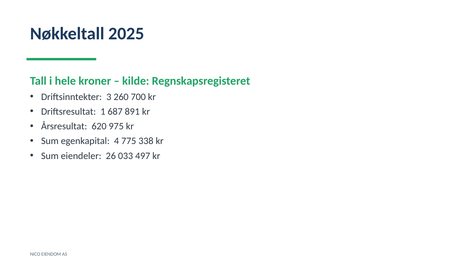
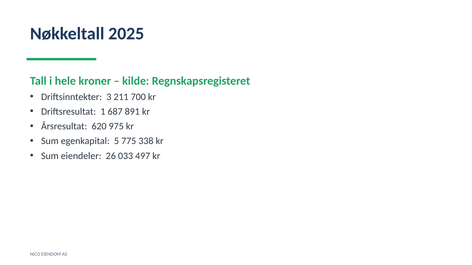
260: 260 -> 211
4: 4 -> 5
